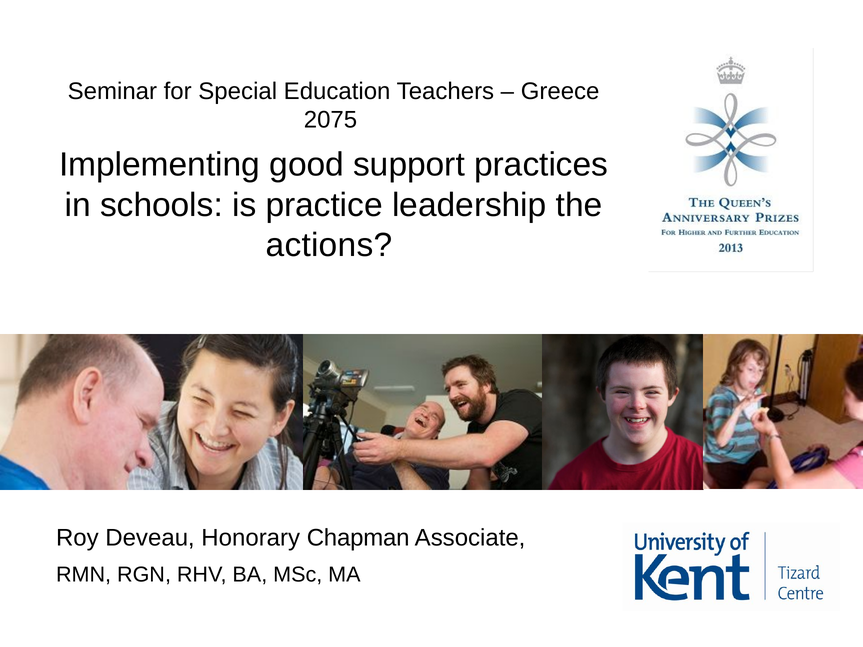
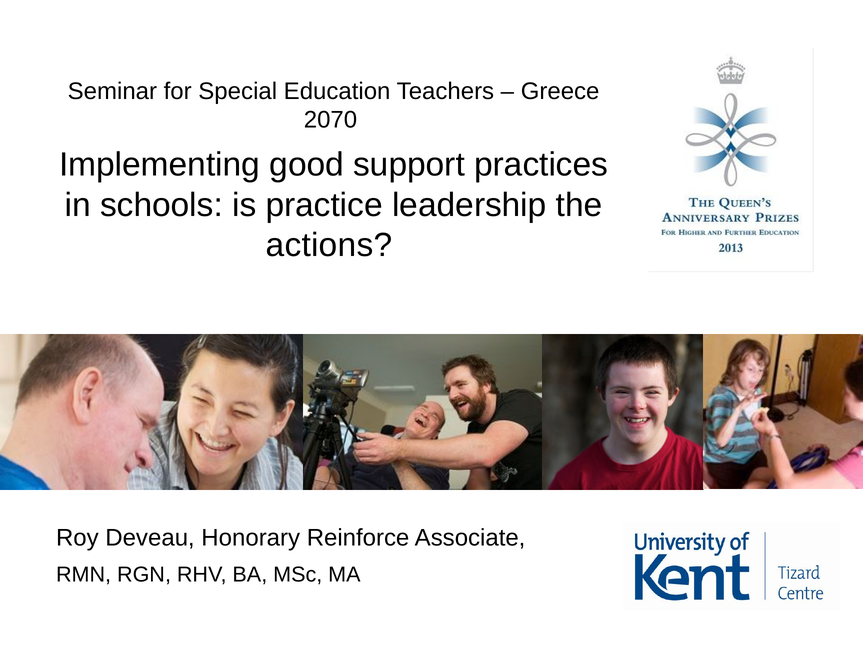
2075: 2075 -> 2070
Chapman: Chapman -> Reinforce
